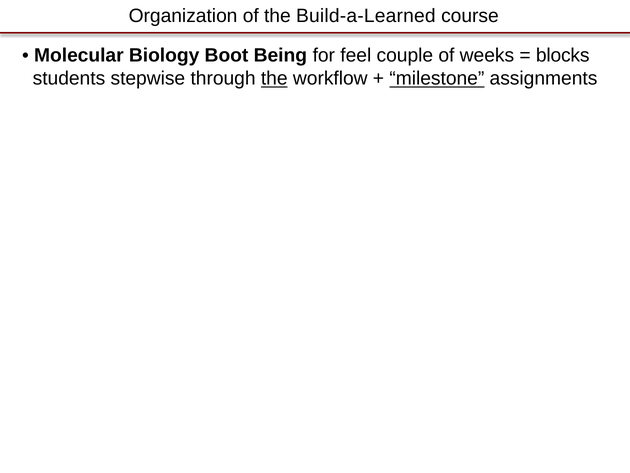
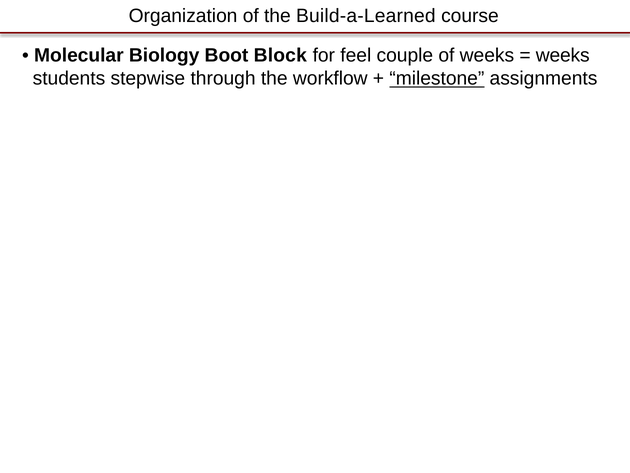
Being: Being -> Block
blocks at (563, 55): blocks -> weeks
the at (274, 78) underline: present -> none
